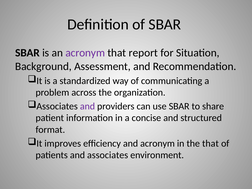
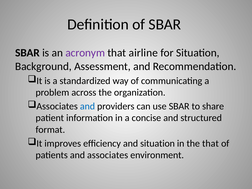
report: report -> airline
and at (87, 106) colour: purple -> blue
and acronym: acronym -> situation
